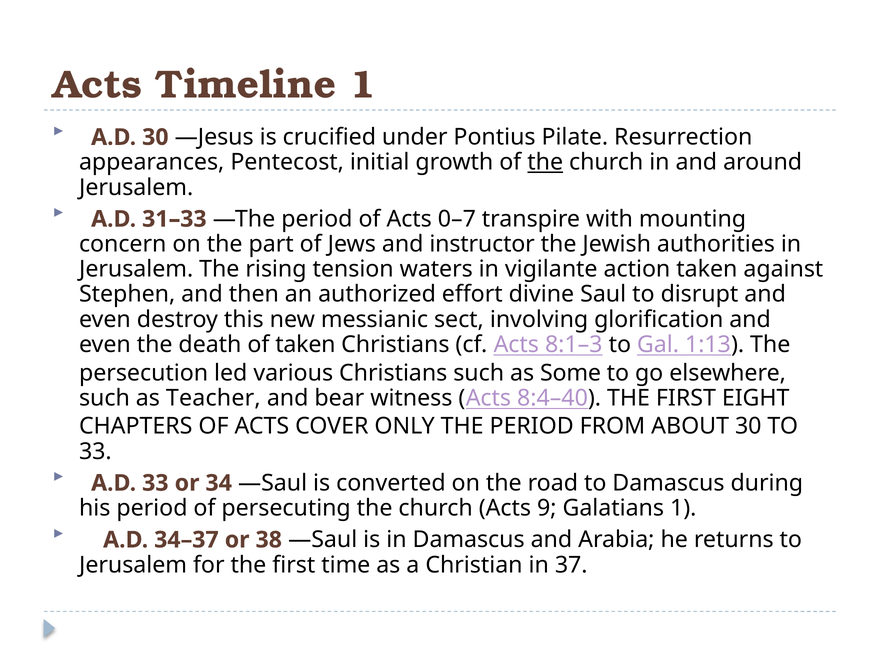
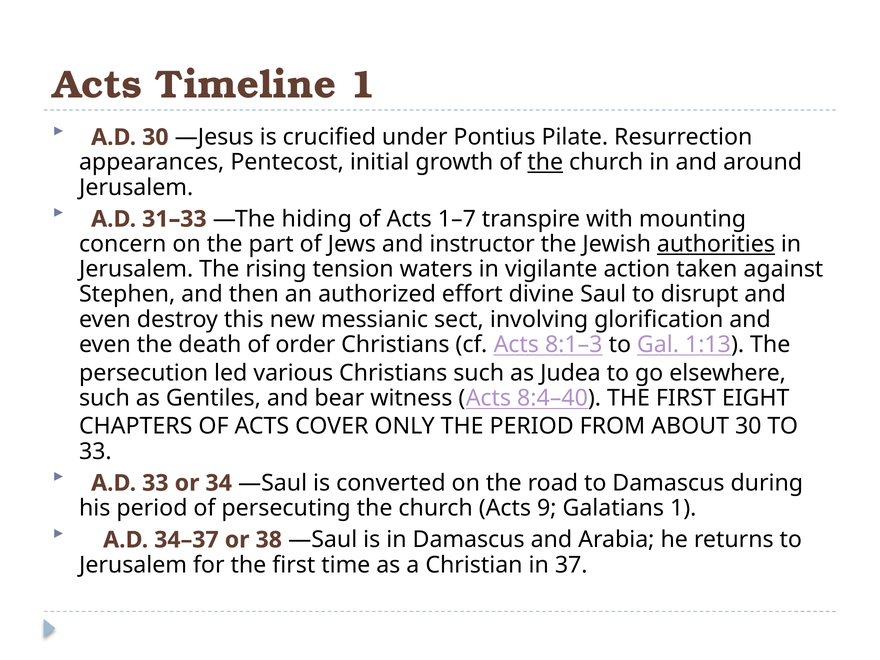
—The period: period -> hiding
0–7: 0–7 -> 1–7
authorities underline: none -> present
of taken: taken -> order
Some: Some -> Judea
Teacher: Teacher -> Gentiles
